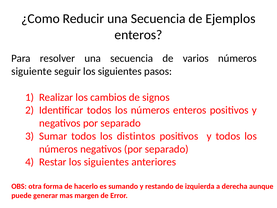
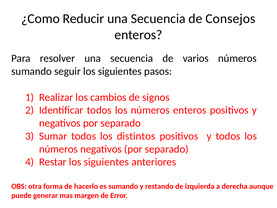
Ejemplos: Ejemplos -> Consejos
siguiente at (32, 71): siguiente -> sumando
